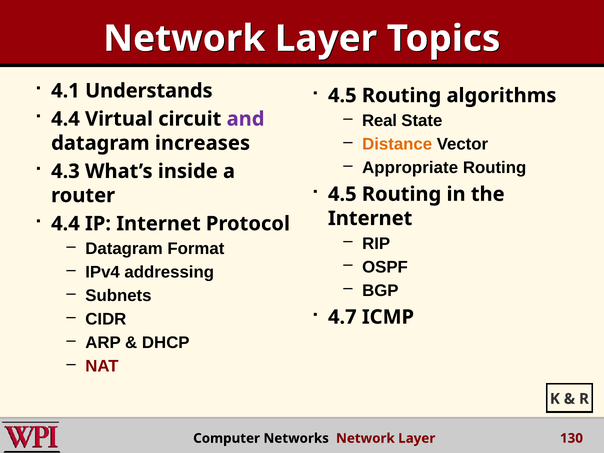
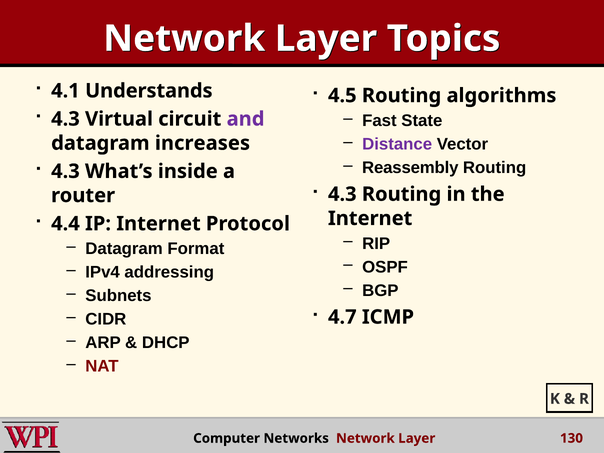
Real: Real -> Fast
4.4 at (65, 119): 4.4 -> 4.3
Distance colour: orange -> purple
Appropriate: Appropriate -> Reassembly
4.5 at (342, 194): 4.5 -> 4.3
